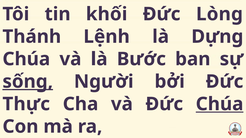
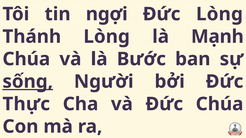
khối: khối -> ngợi
Thánh Lệnh: Lệnh -> Lòng
Dựng: Dựng -> Mạnh
Chúa at (220, 104) underline: present -> none
